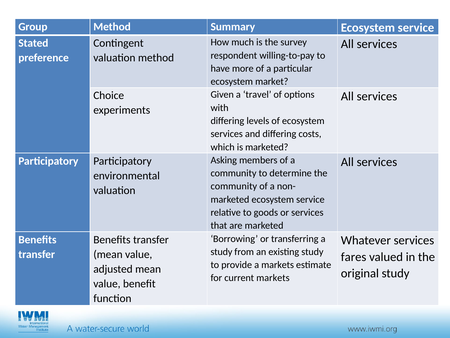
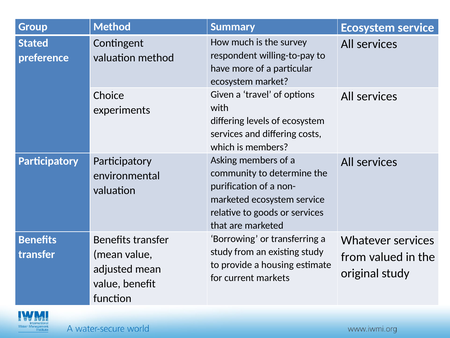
is marketed: marketed -> members
community at (234, 186): community -> purification
fares at (354, 257): fares -> from
a markets: markets -> housing
